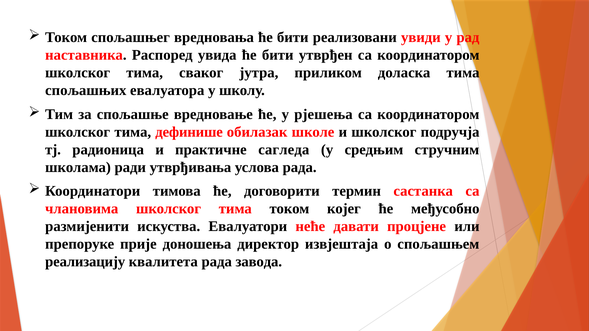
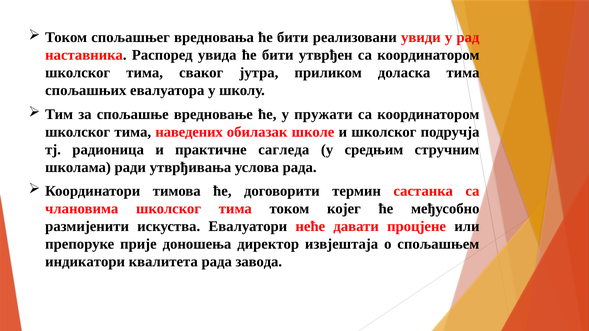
рјешења: рјешења -> пружати
дефинише: дефинише -> наведених
реализацију: реализацију -> индикатори
